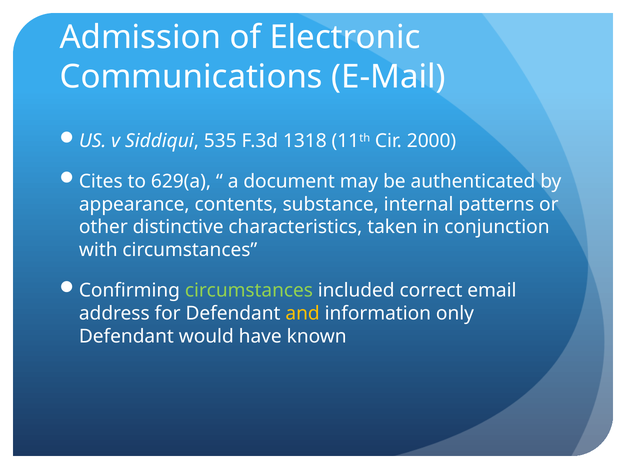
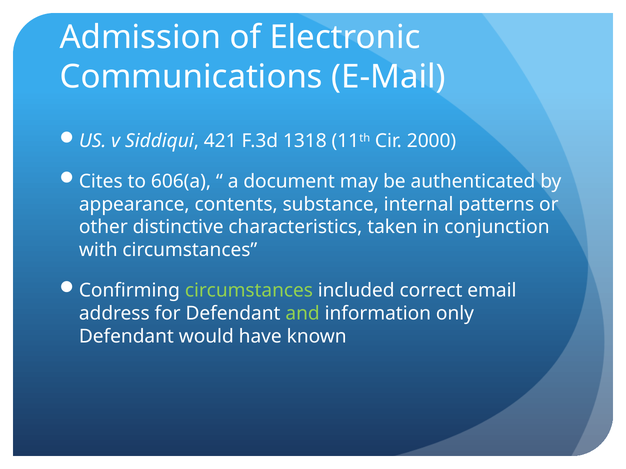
535: 535 -> 421
629(a: 629(a -> 606(a
and colour: yellow -> light green
